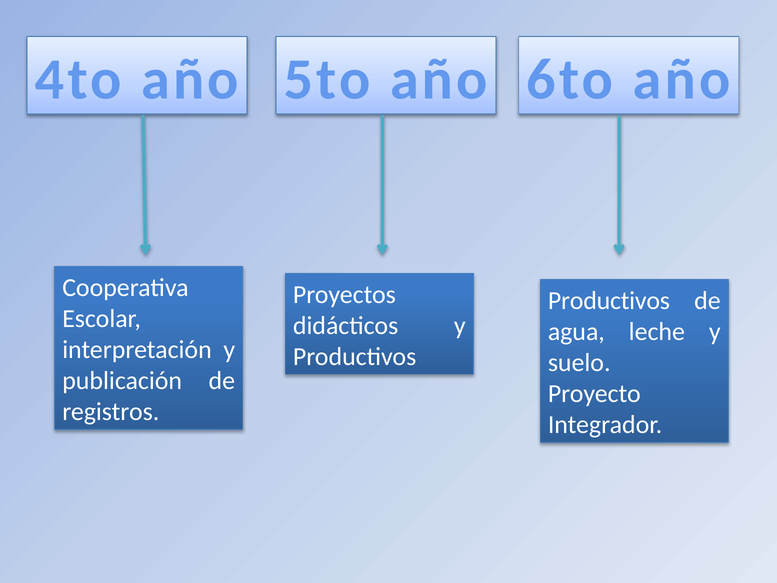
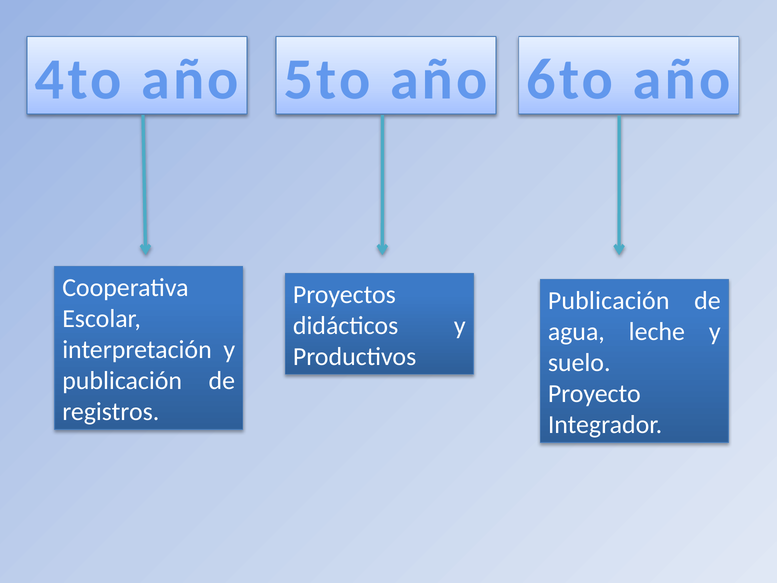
Productivos at (609, 300): Productivos -> Publicación
